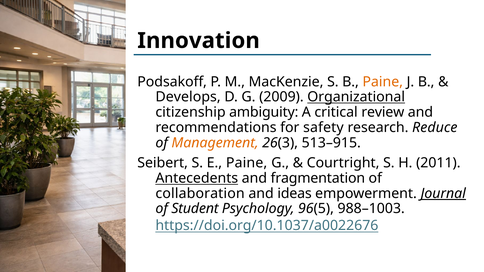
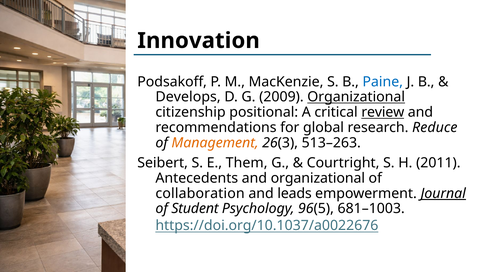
Paine at (383, 82) colour: orange -> blue
ambiguity: ambiguity -> positional
review underline: none -> present
safety: safety -> global
513–915: 513–915 -> 513–263
E Paine: Paine -> Them
Antecedents underline: present -> none
and fragmentation: fragmentation -> organizational
ideas: ideas -> leads
988–1003: 988–1003 -> 681–1003
